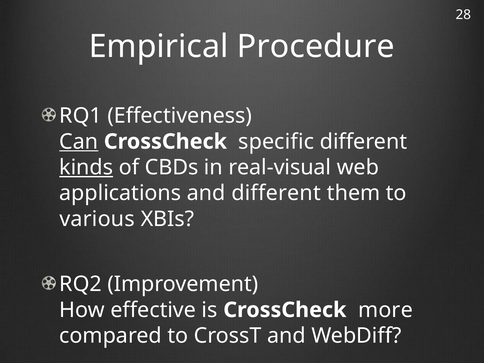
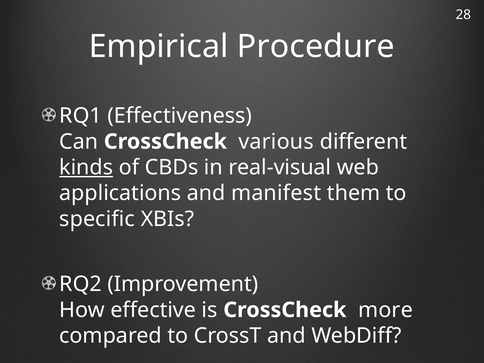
Can underline: present -> none
specific: specific -> various
and different: different -> manifest
various: various -> specific
